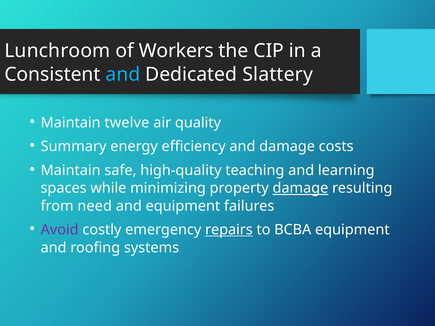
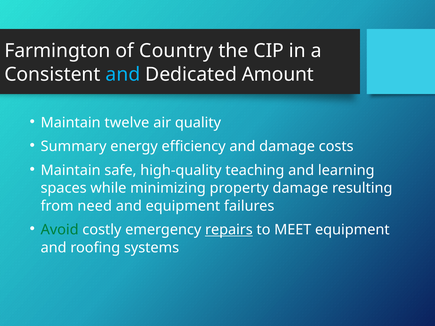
Lunchroom: Lunchroom -> Farmington
Workers: Workers -> Country
Slattery: Slattery -> Amount
damage at (300, 188) underline: present -> none
Avoid colour: purple -> green
BCBA: BCBA -> MEET
